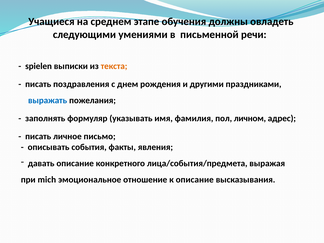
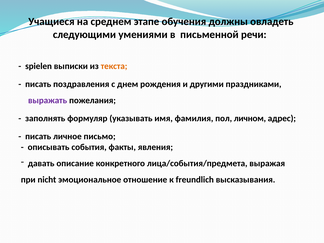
выражать colour: blue -> purple
mich: mich -> nicht
к описание: описание -> freundlich
